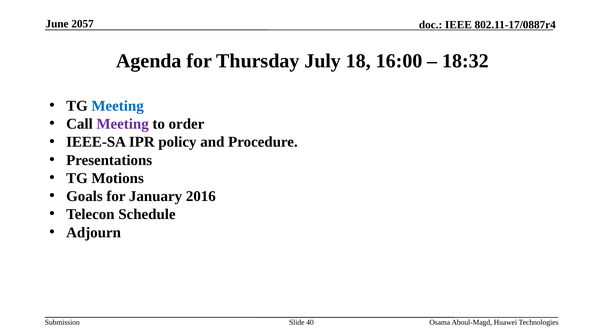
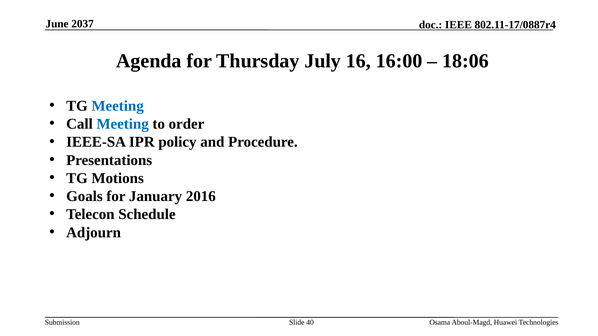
2057: 2057 -> 2037
18: 18 -> 16
18:32: 18:32 -> 18:06
Meeting at (123, 124) colour: purple -> blue
